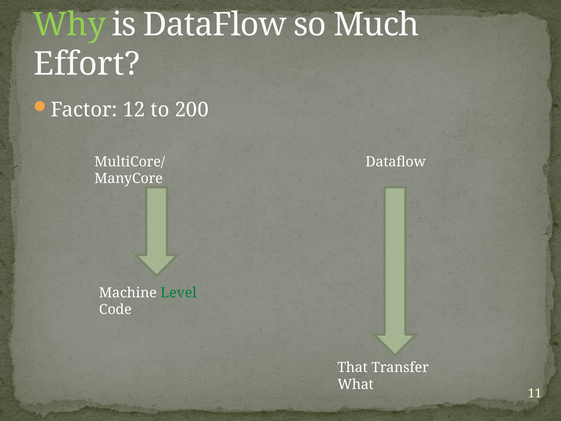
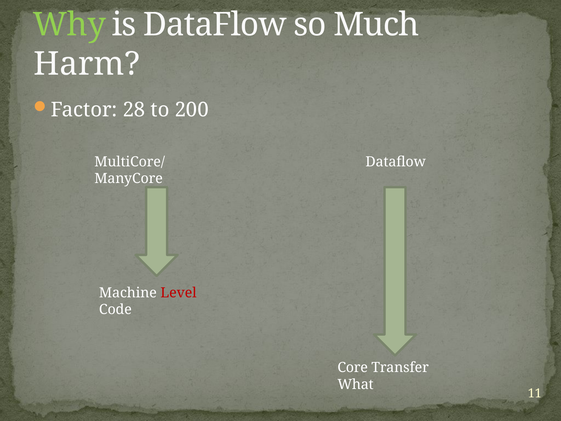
Effort: Effort -> Harm
12: 12 -> 28
Level colour: green -> red
That: That -> Core
